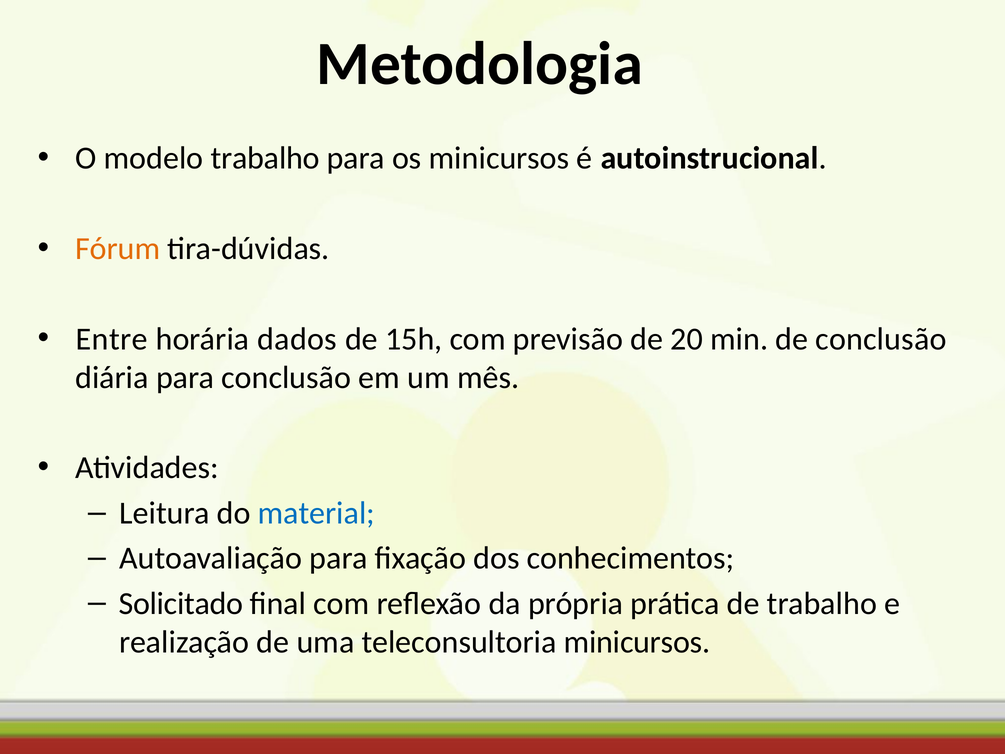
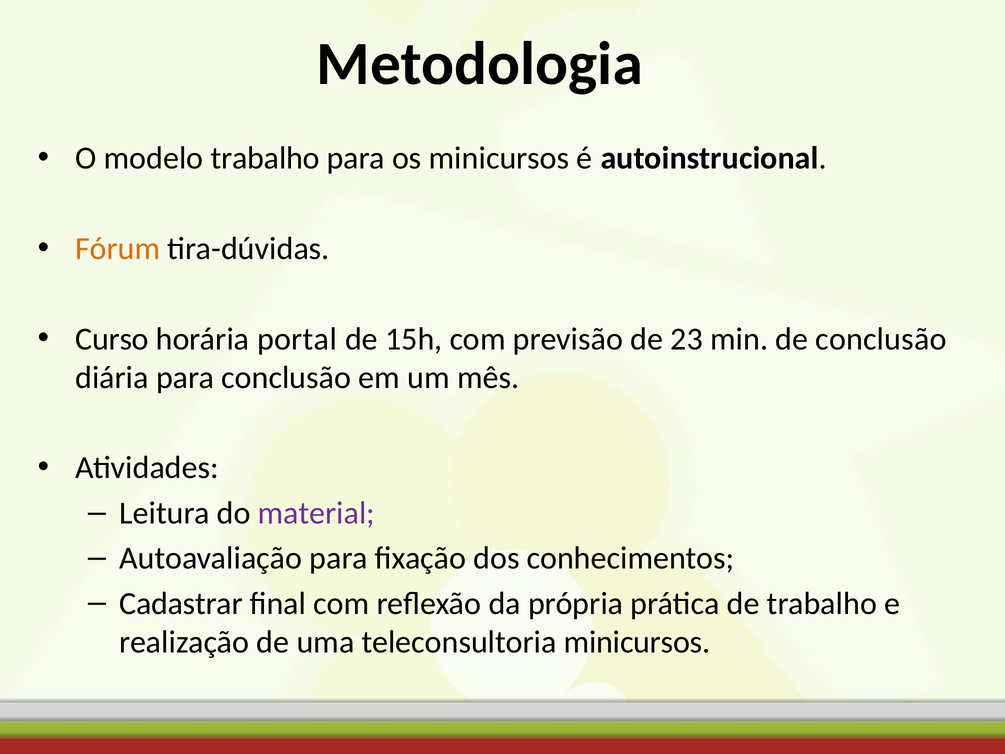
Entre: Entre -> Curso
dados: dados -> portal
20: 20 -> 23
material colour: blue -> purple
Solicitado: Solicitado -> Cadastrar
